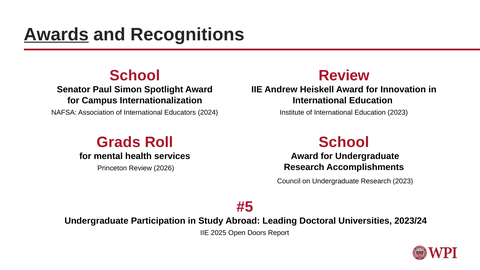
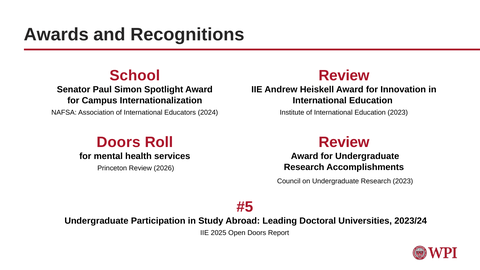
Awards underline: present -> none
School at (344, 142): School -> Review
Grads at (118, 142): Grads -> Doors
